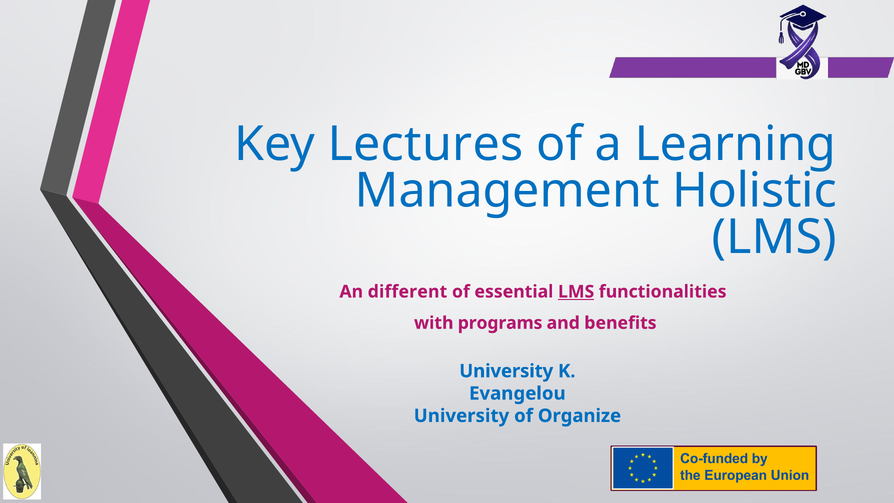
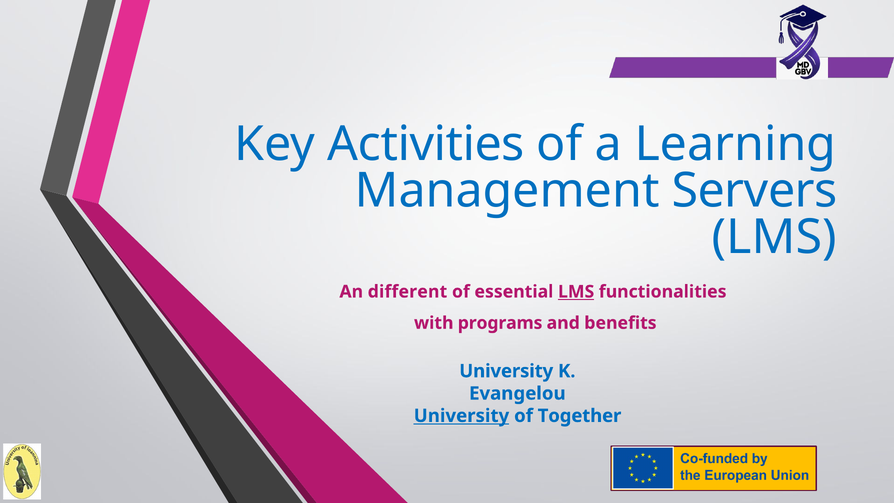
Lectures: Lectures -> Activities
Holistic: Holistic -> Servers
University at (461, 416) underline: none -> present
Organize: Organize -> Together
